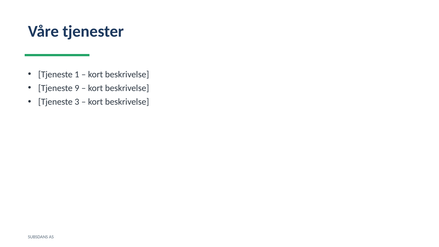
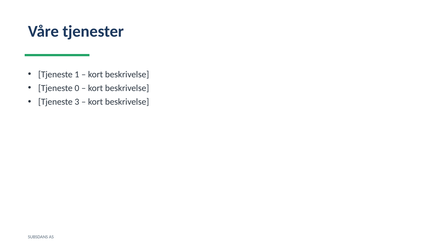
9: 9 -> 0
